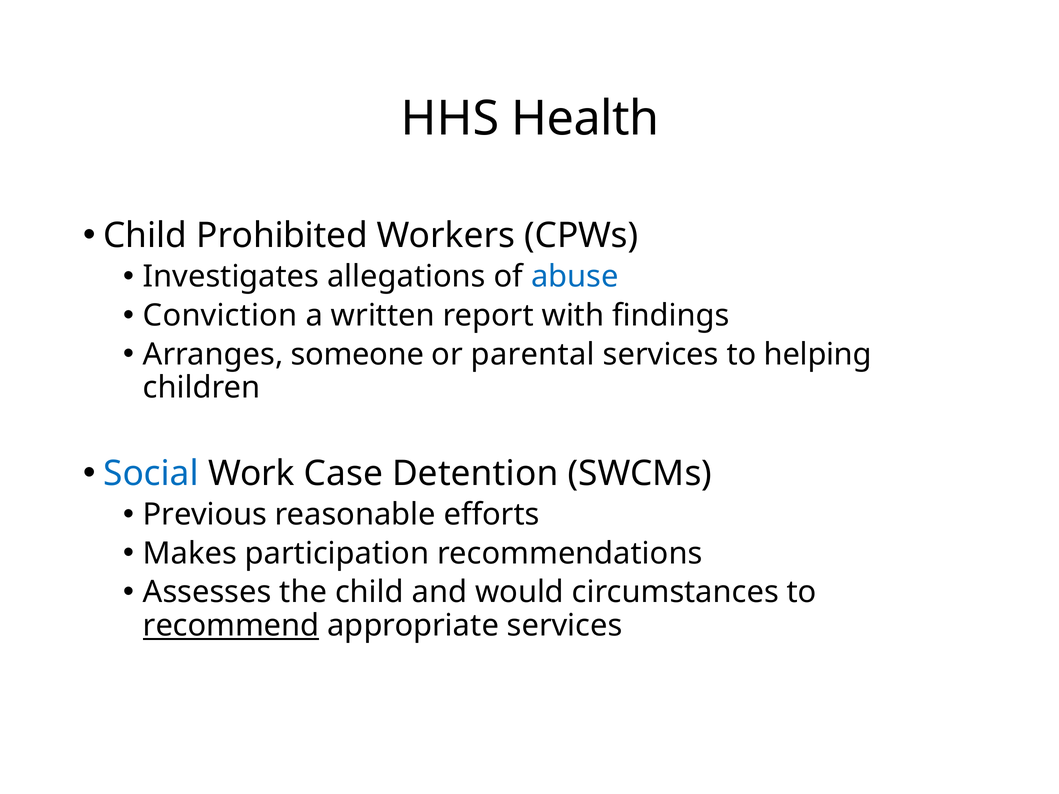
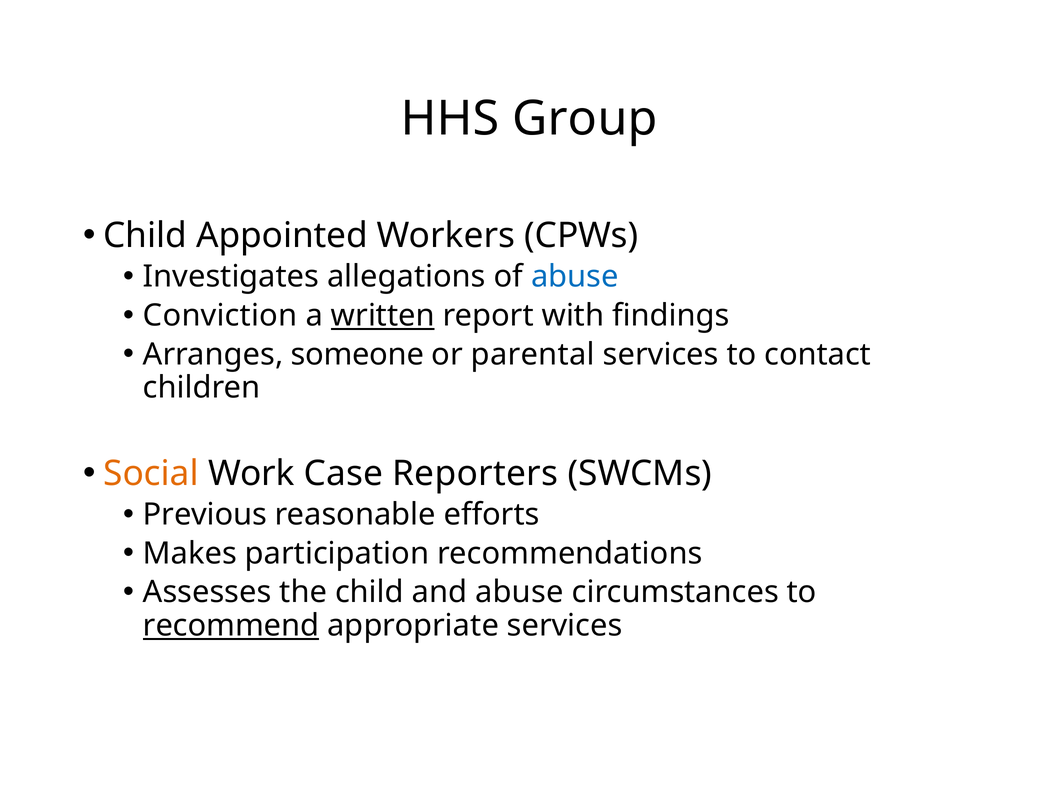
Health: Health -> Group
Prohibited: Prohibited -> Appointed
written underline: none -> present
helping: helping -> contact
Social colour: blue -> orange
Detention: Detention -> Reporters
and would: would -> abuse
